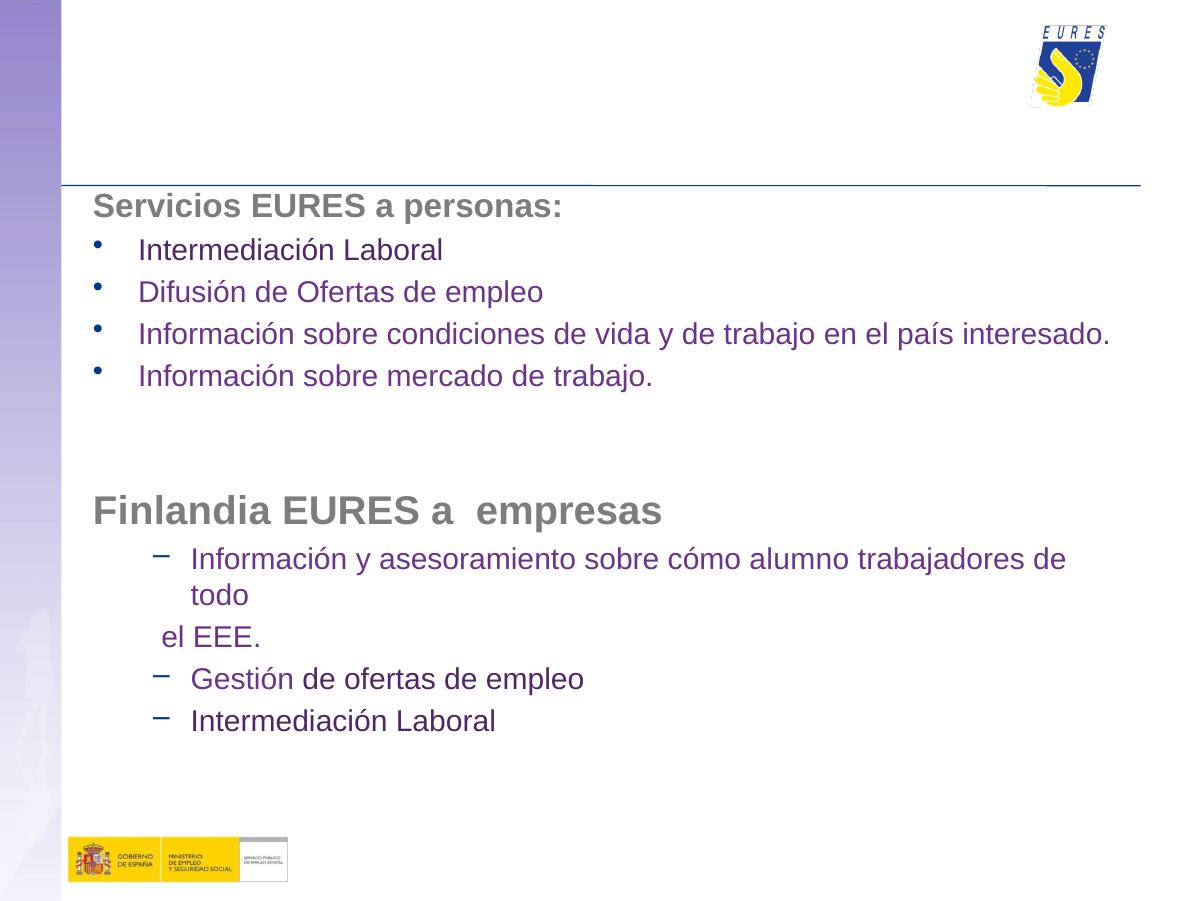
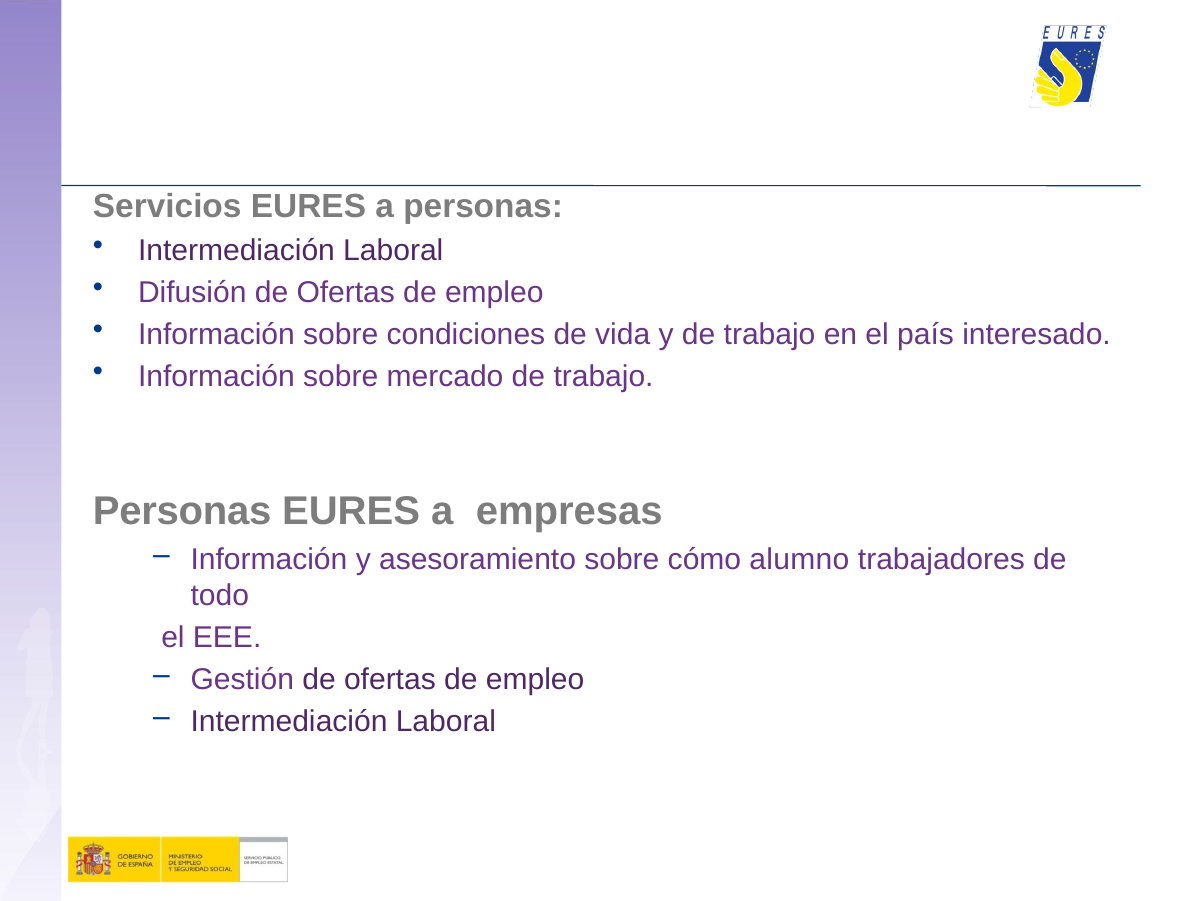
Finlandia at (182, 512): Finlandia -> Personas
